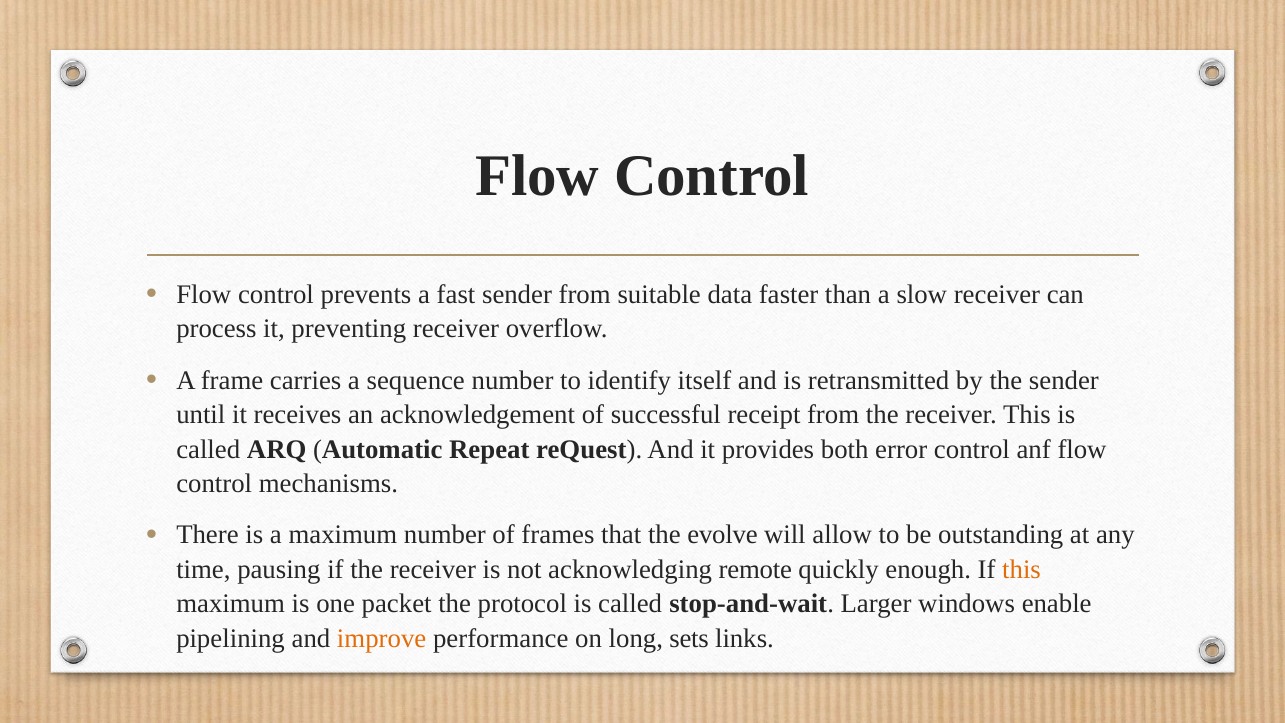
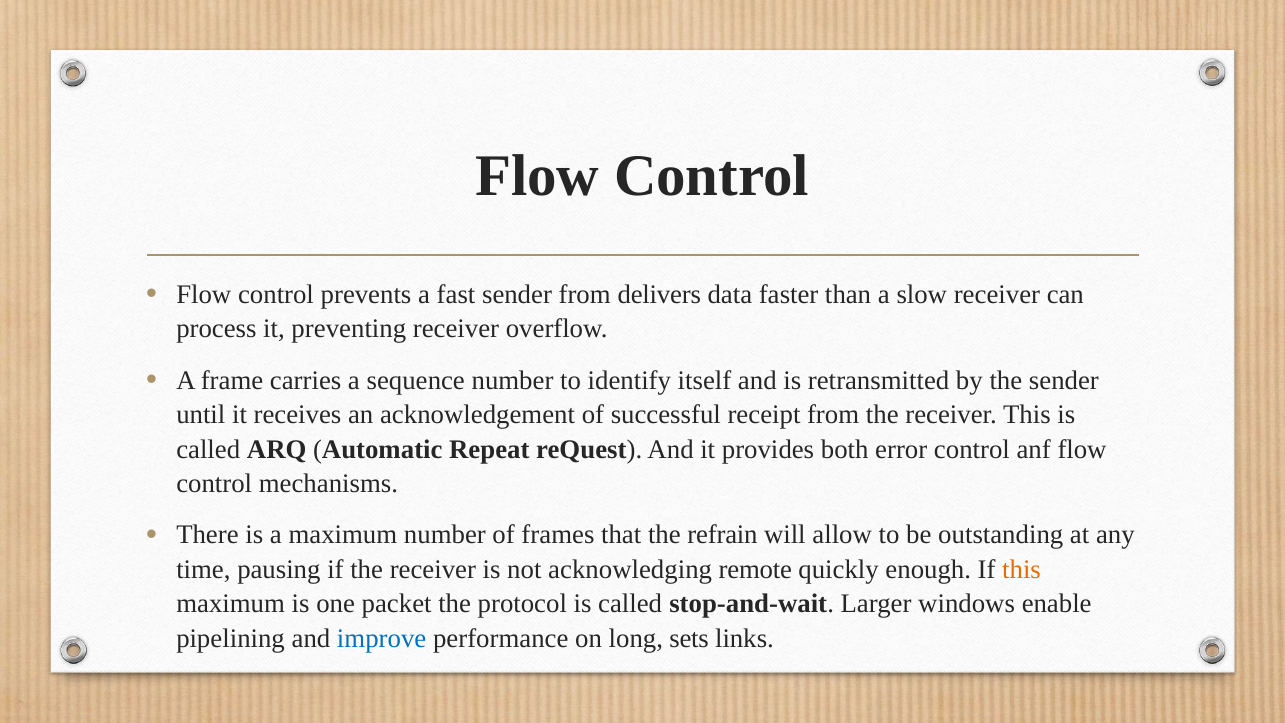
suitable: suitable -> delivers
evolve: evolve -> refrain
improve colour: orange -> blue
